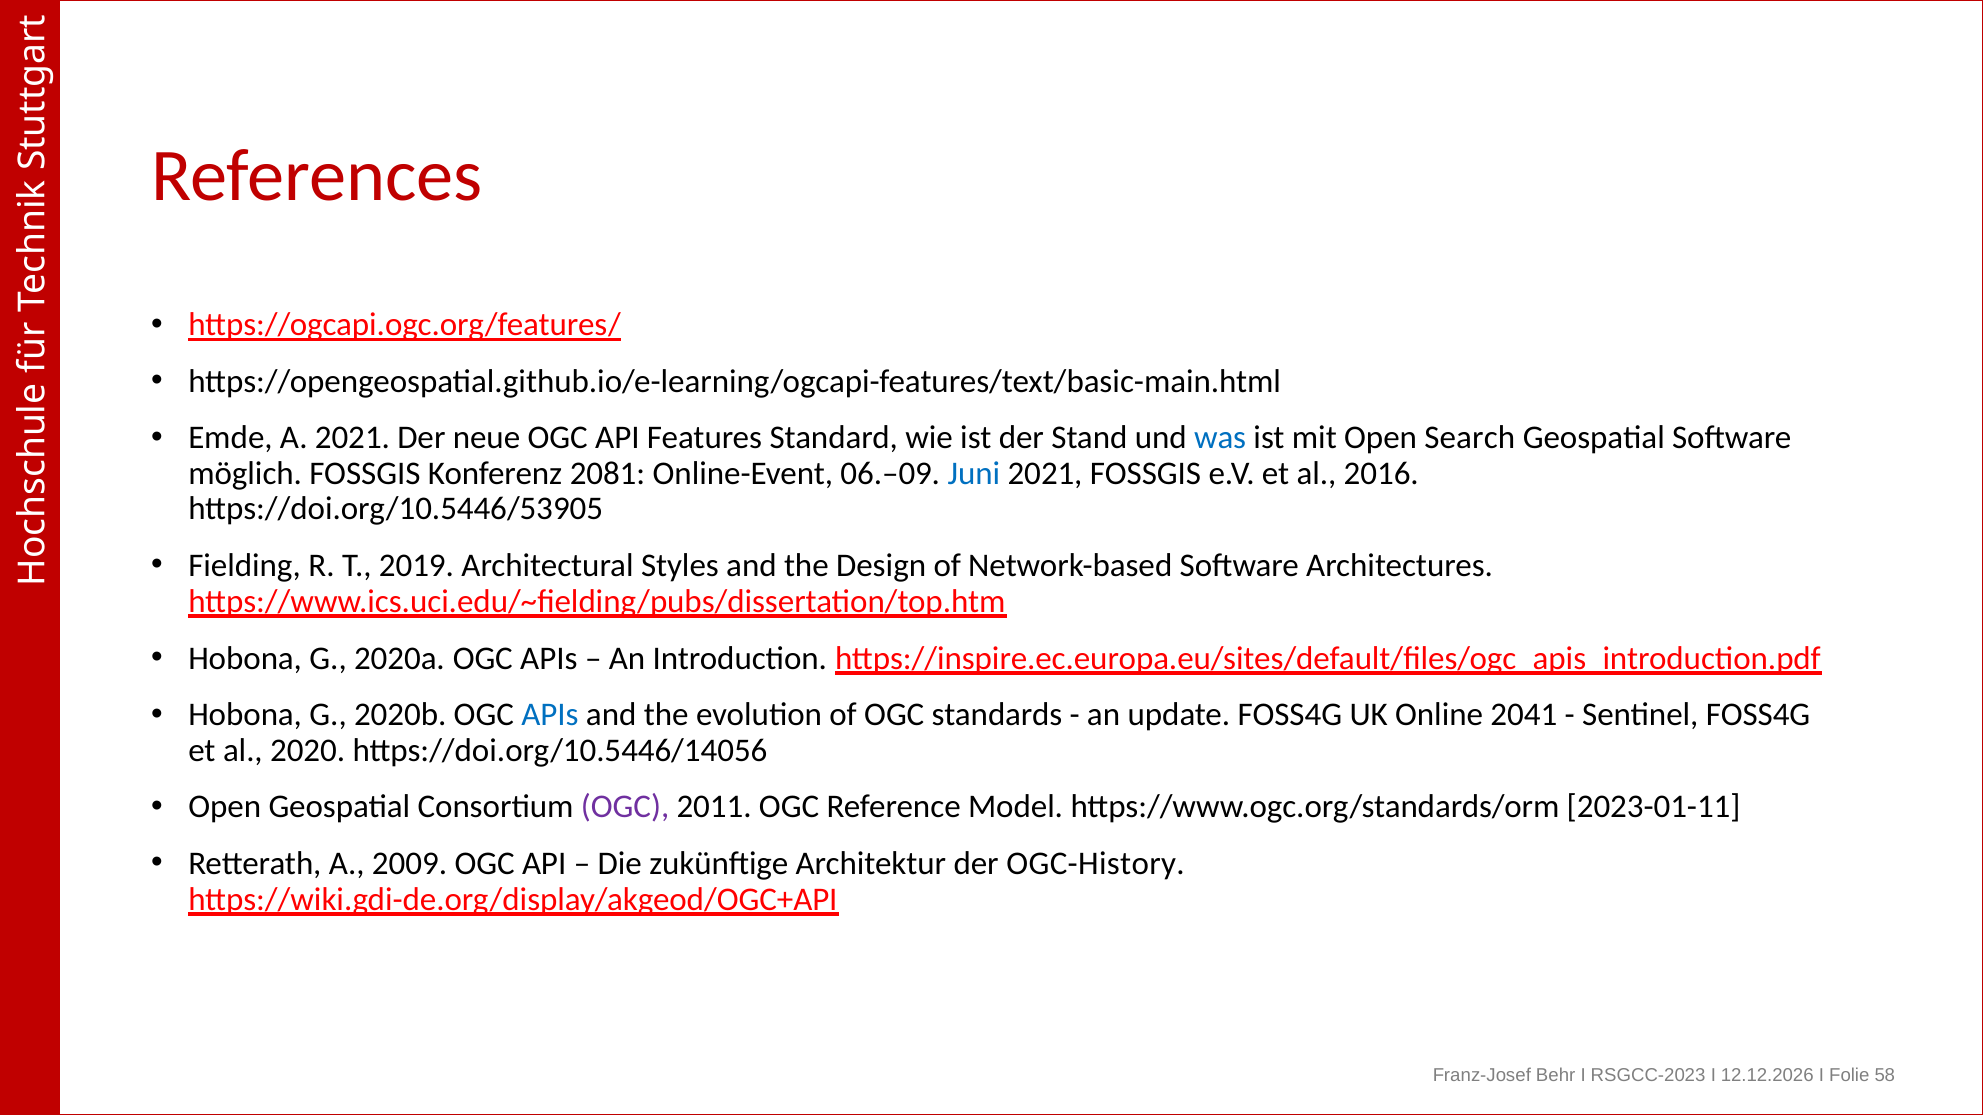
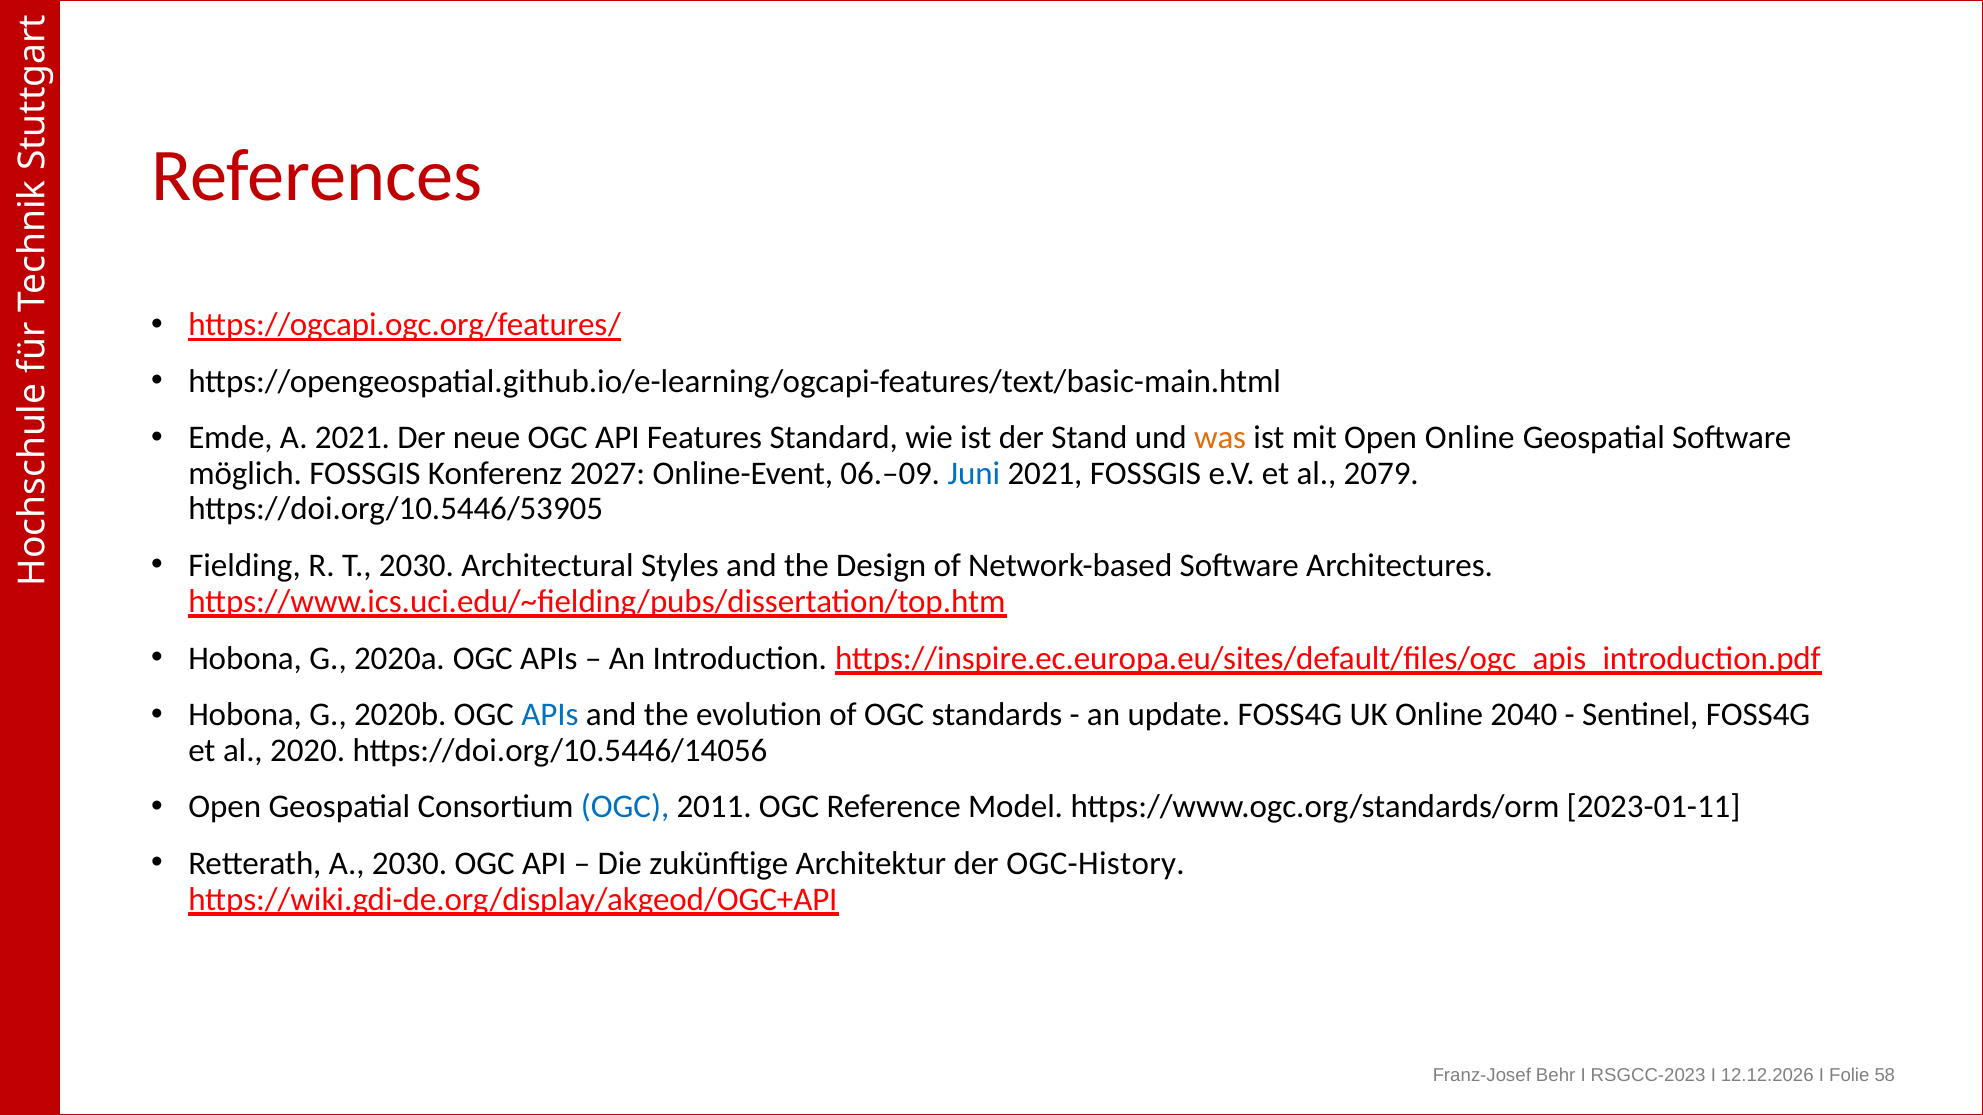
was colour: blue -> orange
Open Search: Search -> Online
2081: 2081 -> 2027
2016: 2016 -> 2079
T 2019: 2019 -> 2030
2041: 2041 -> 2040
OGC at (625, 807) colour: purple -> blue
A 2009: 2009 -> 2030
